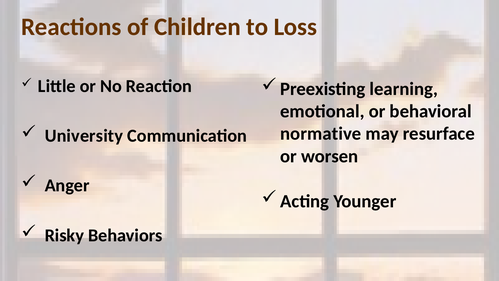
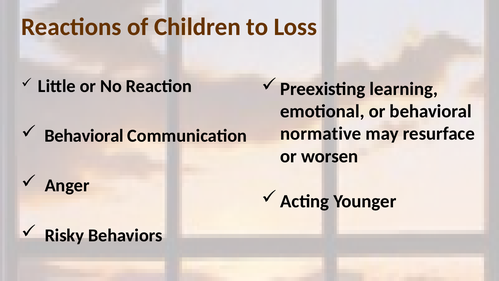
University at (84, 136): University -> Behavioral
